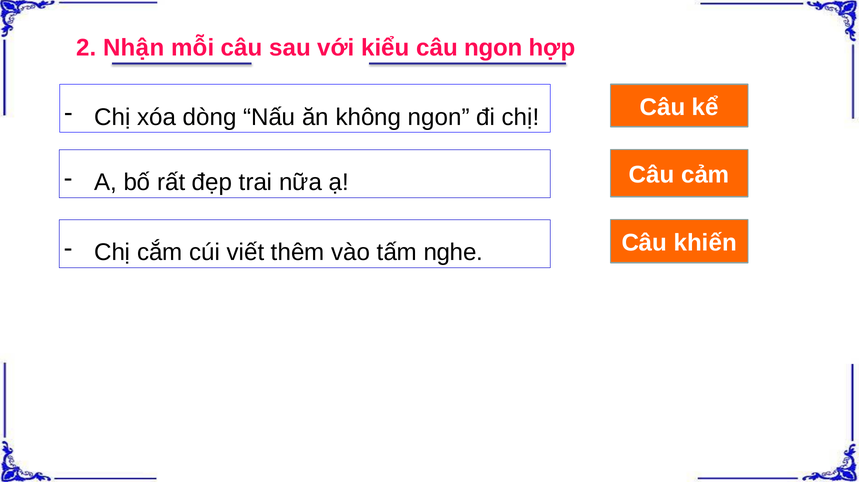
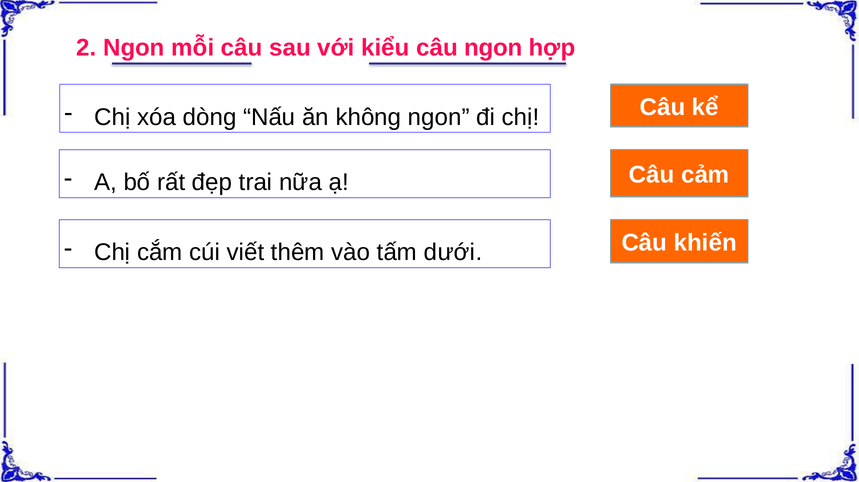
2 Nhận: Nhận -> Ngon
nghe: nghe -> dưới
